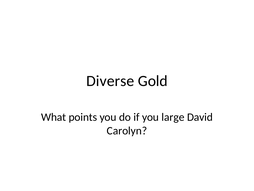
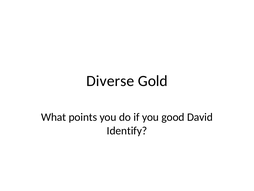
large: large -> good
Carolyn: Carolyn -> Identify
